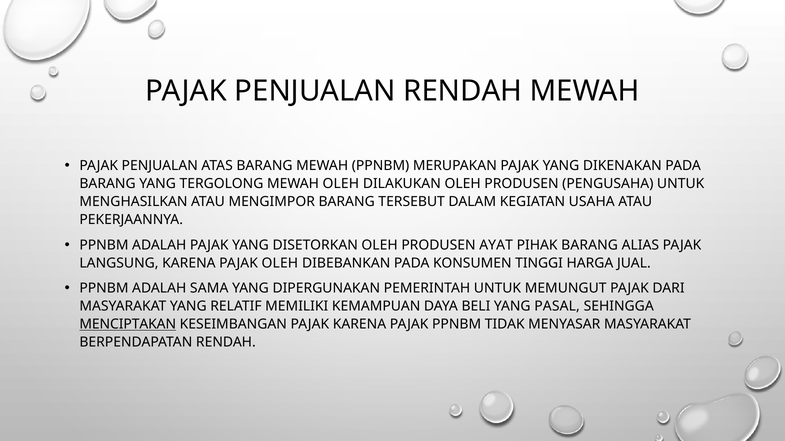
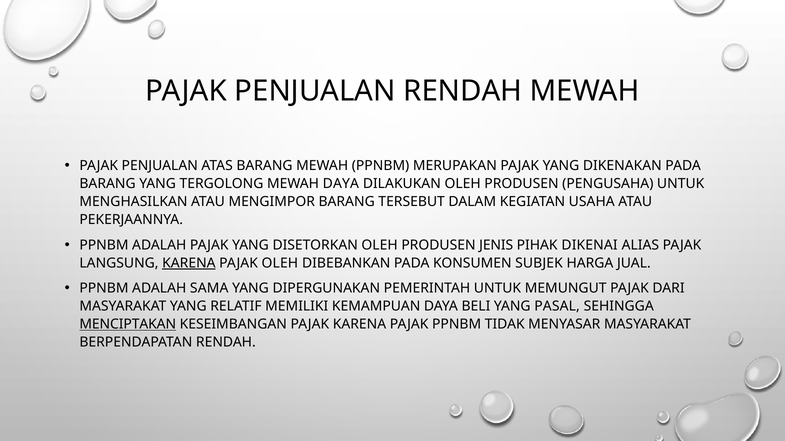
MEWAH OLEH: OLEH -> DAYA
AYAT: AYAT -> JENIS
PIHAK BARANG: BARANG -> DIKENAI
KARENA at (189, 263) underline: none -> present
TINGGI: TINGGI -> SUBJEK
